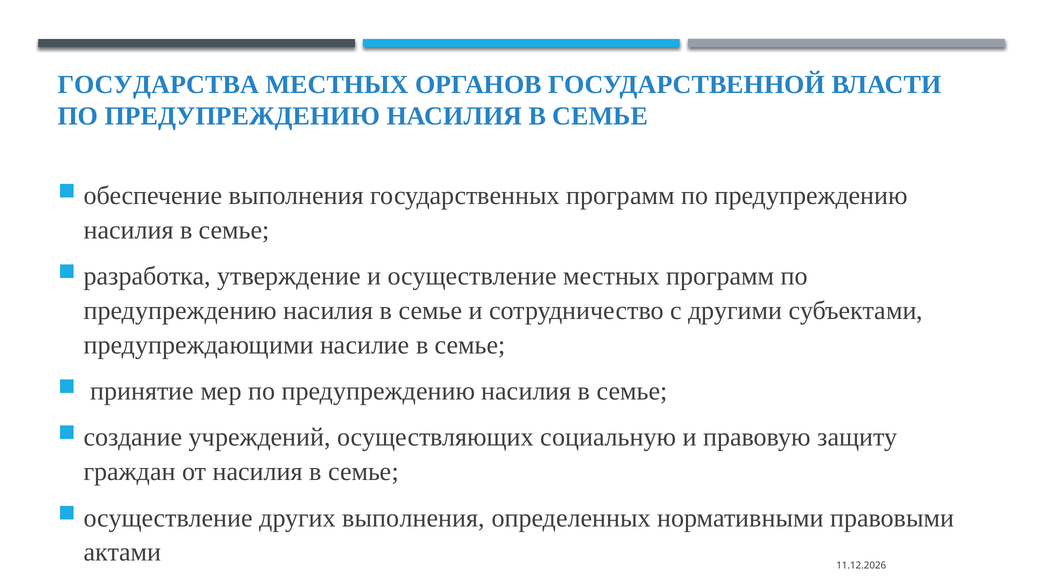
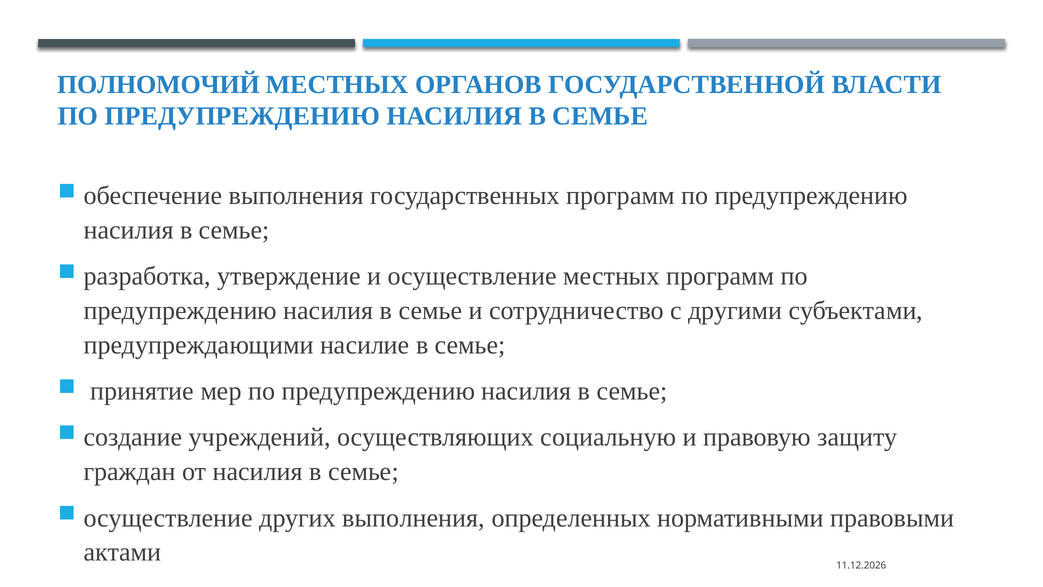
ГОСУДАРСТВА: ГОСУДАРСТВА -> ПОЛНОМОЧИЙ
